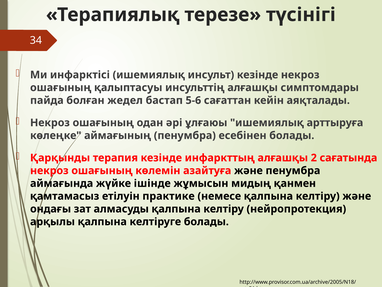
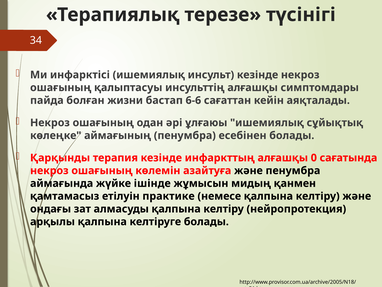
жедел: жедел -> жизни
5-6: 5-6 -> 6-6
арттыруға: арттыруға -> сұйықтық
2: 2 -> 0
